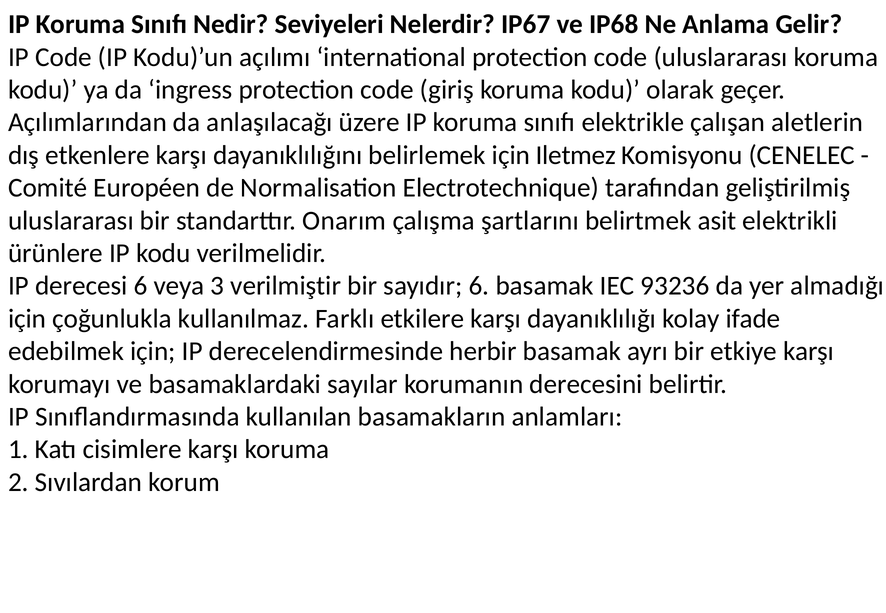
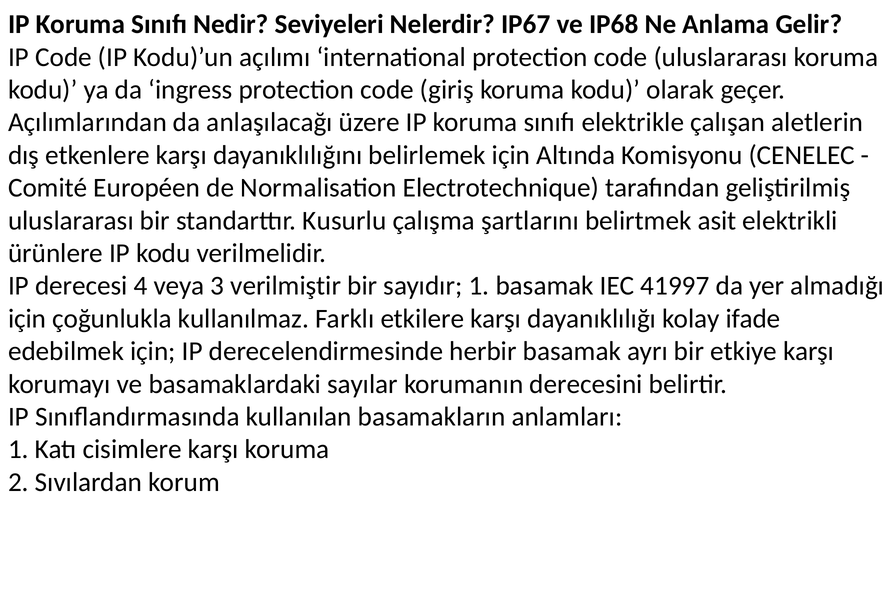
Iletmez: Iletmez -> Altında
Onarım: Onarım -> Kusurlu
derecesi 6: 6 -> 4
sayıdır 6: 6 -> 1
93236: 93236 -> 41997
